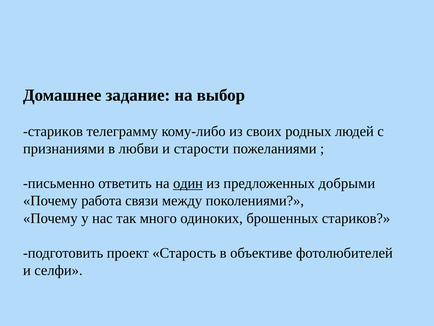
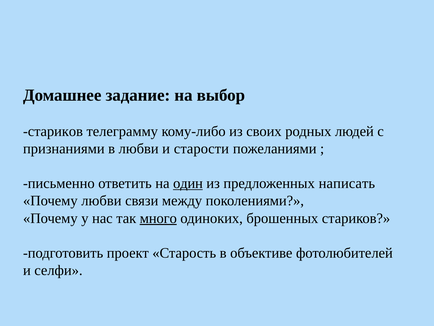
добрыми: добрыми -> написать
Почему работа: работа -> любви
много underline: none -> present
